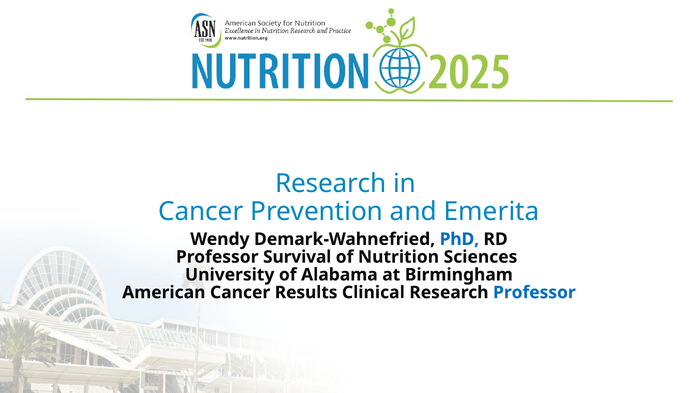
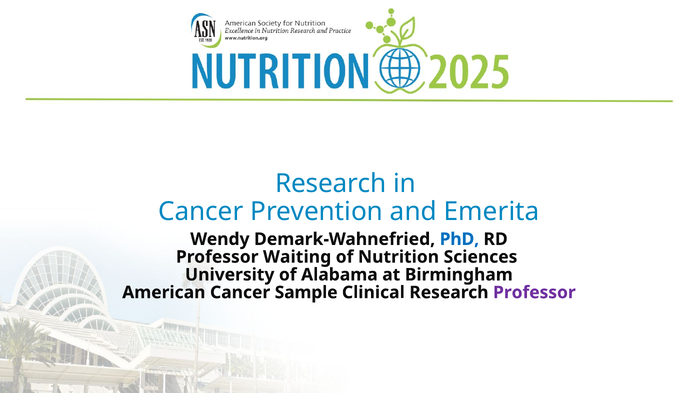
Survival: Survival -> Waiting
Results: Results -> Sample
Professor at (534, 292) colour: blue -> purple
